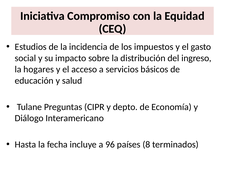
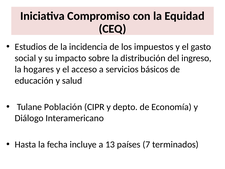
Preguntas: Preguntas -> Población
96: 96 -> 13
8: 8 -> 7
